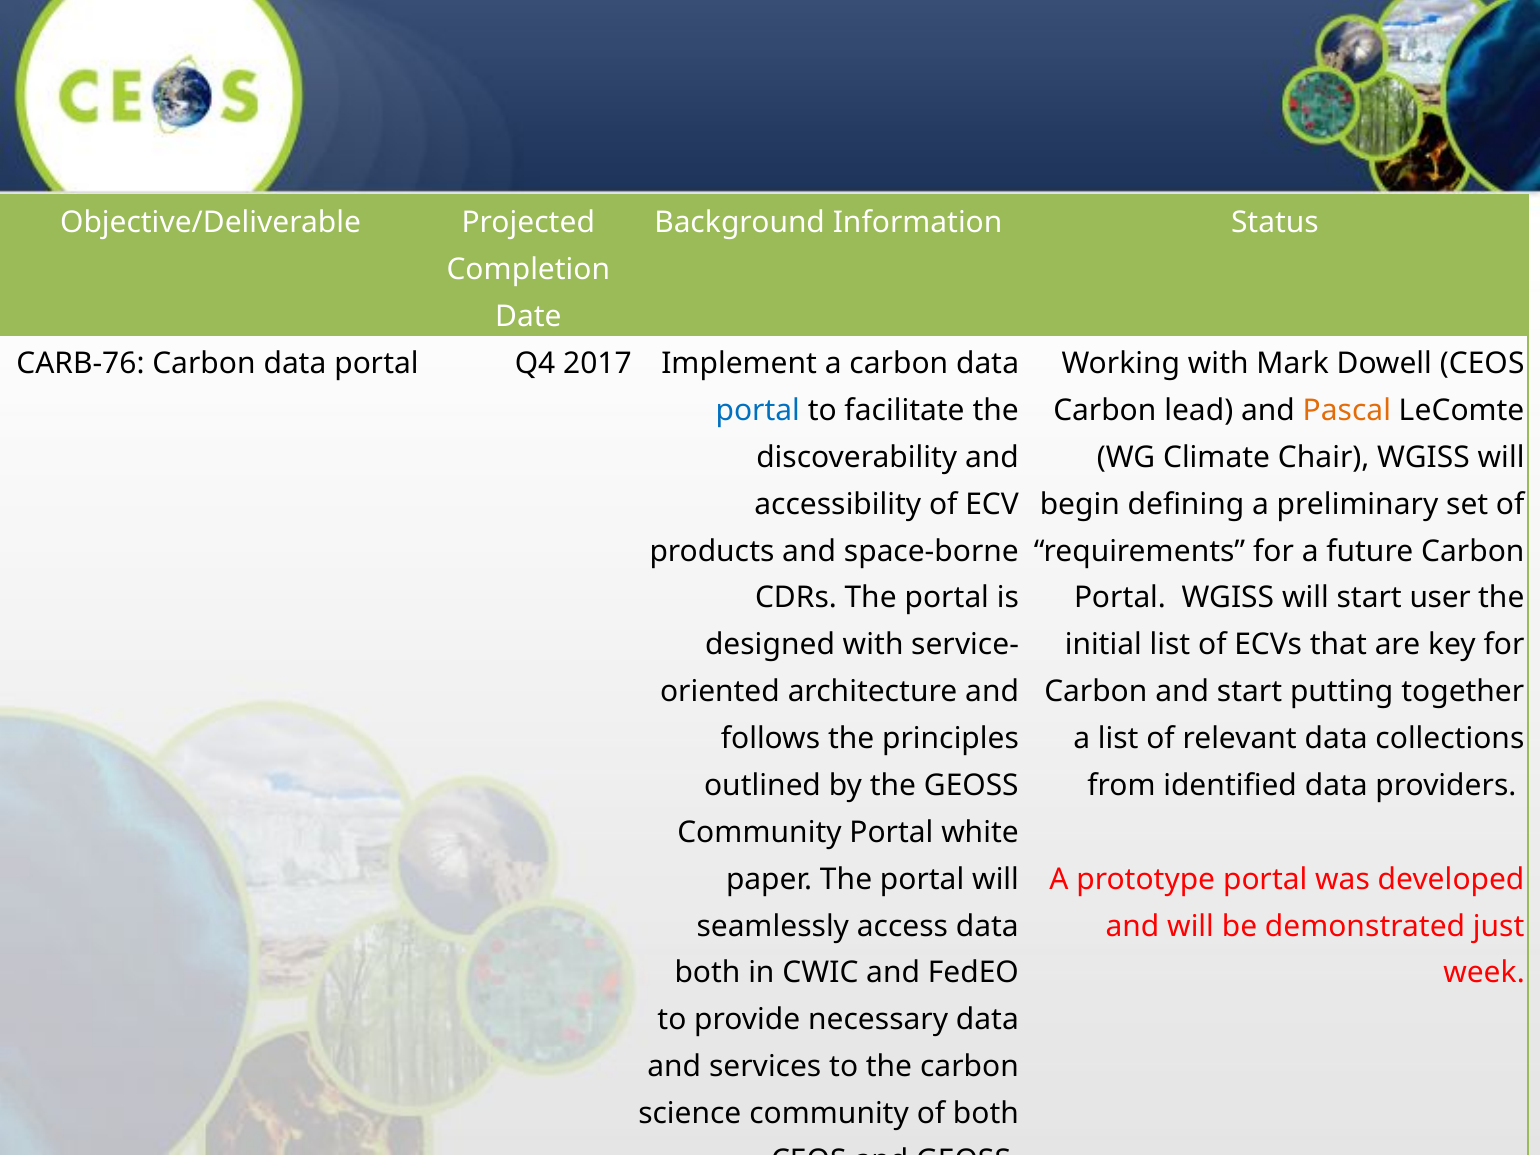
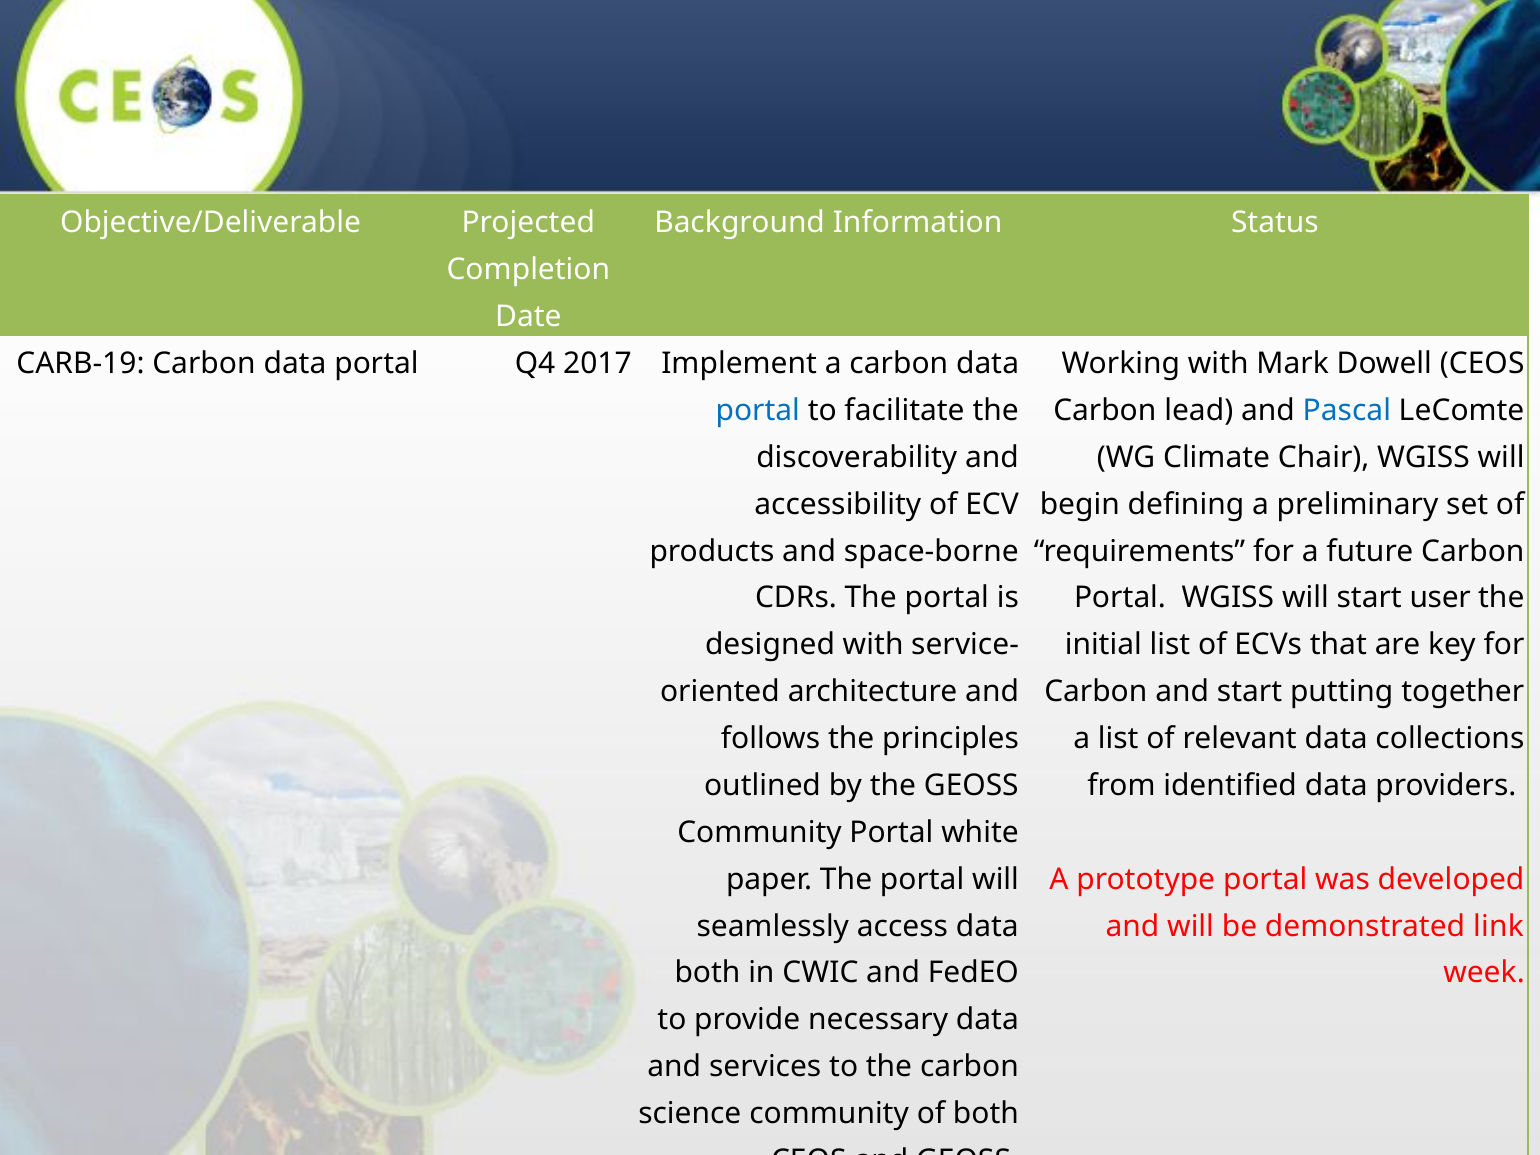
CARB-76: CARB-76 -> CARB-19
Pascal colour: orange -> blue
just: just -> link
